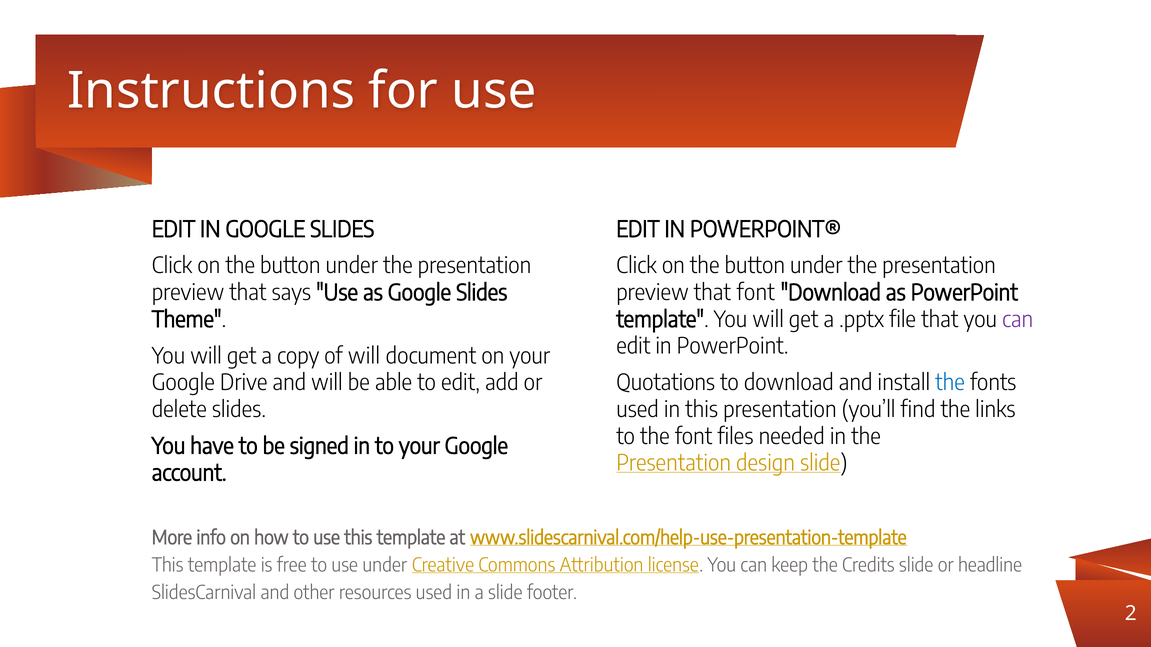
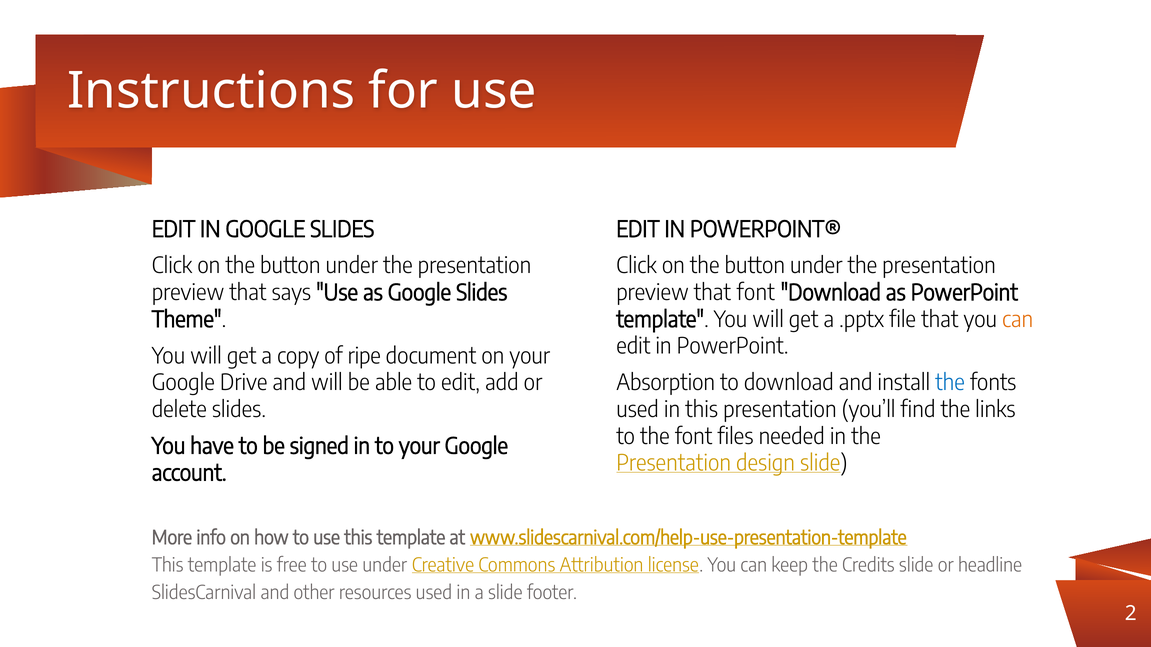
can at (1018, 320) colour: purple -> orange
of will: will -> ripe
Quotations: Quotations -> Absorption
